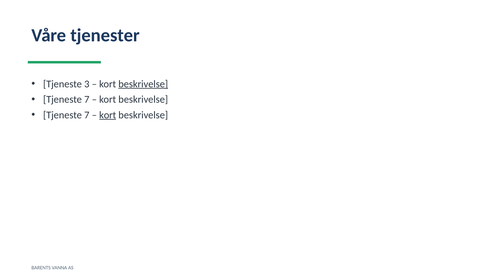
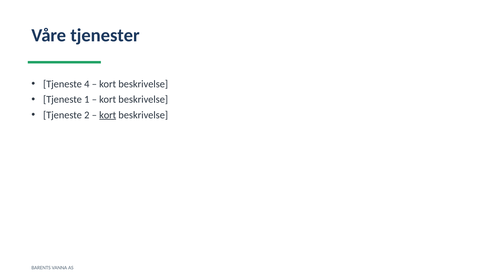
3: 3 -> 4
beskrivelse at (143, 84) underline: present -> none
7 at (87, 99): 7 -> 1
7 at (87, 115): 7 -> 2
